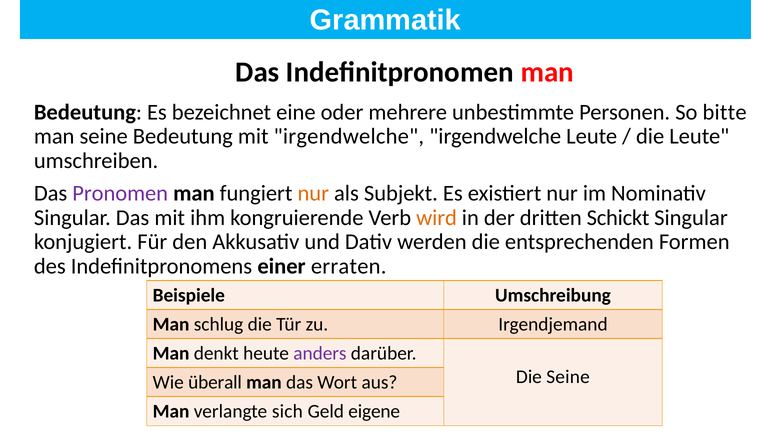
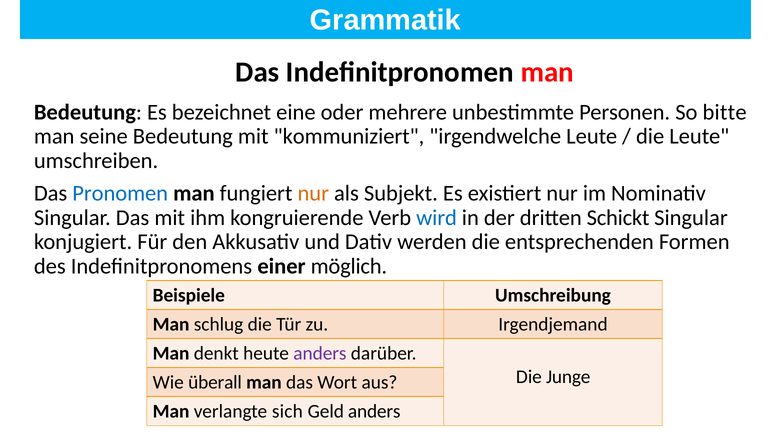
mit irgendwelche: irgendwelche -> kommuniziert
Pronomen colour: purple -> blue
wird colour: orange -> blue
erraten: erraten -> möglich
Die Seine: Seine -> Junge
Geld eigene: eigene -> anders
